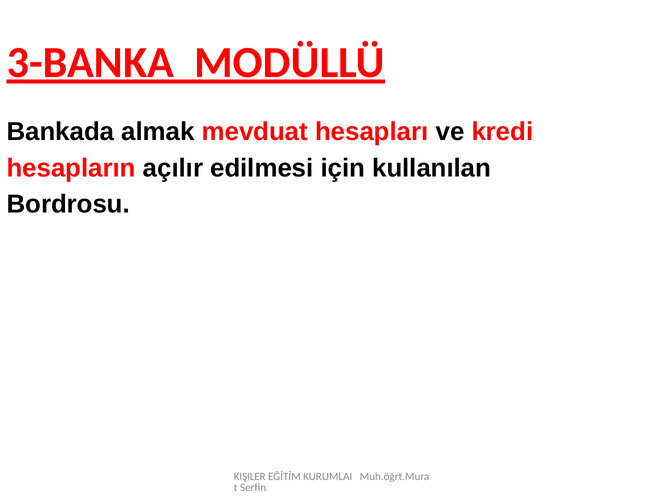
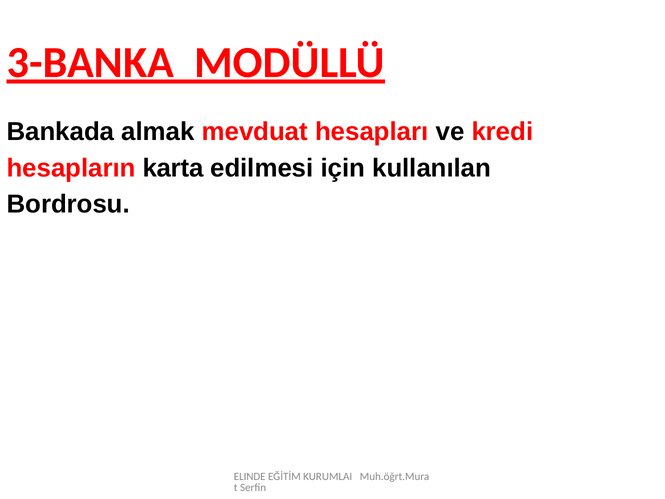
açılır: açılır -> karta
KIŞILER: KIŞILER -> ELINDE
